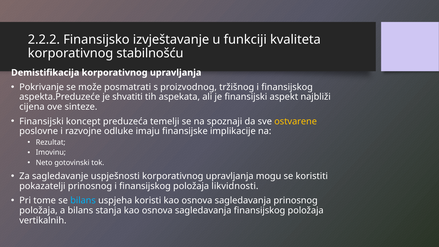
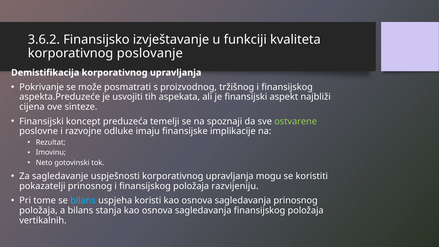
2.2.2: 2.2.2 -> 3.6.2
stabilnošću: stabilnošću -> poslovanje
shvatiti: shvatiti -> usvojiti
ostvarene colour: yellow -> light green
likvidnosti: likvidnosti -> razvijeniju
